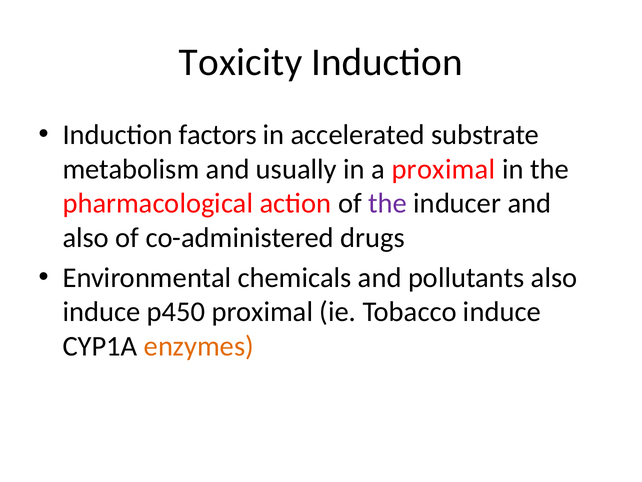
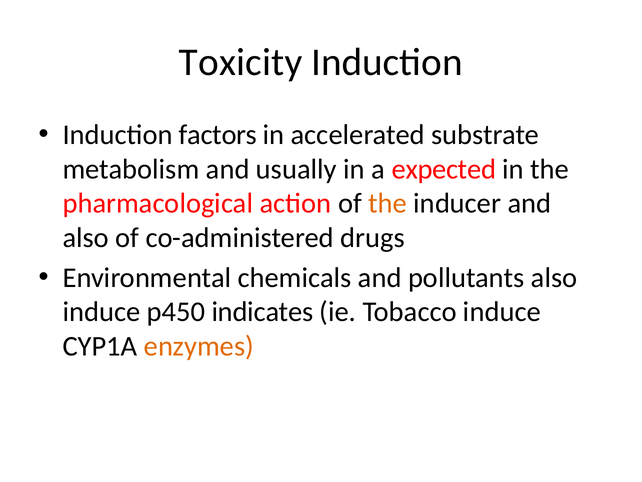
a proximal: proximal -> expected
the at (388, 203) colour: purple -> orange
p450 proximal: proximal -> indicates
